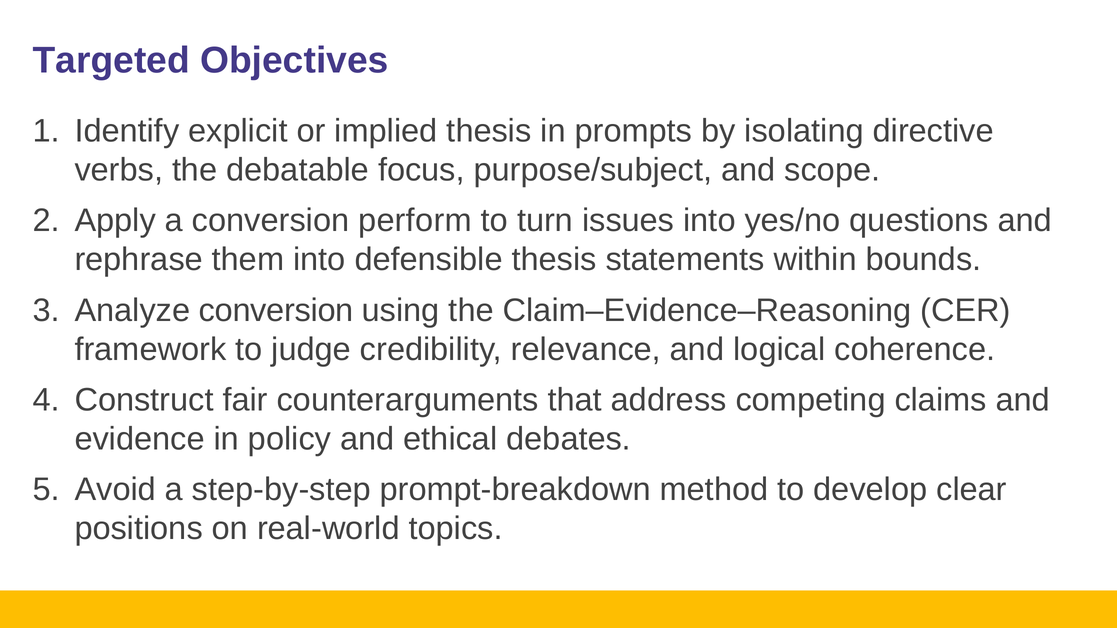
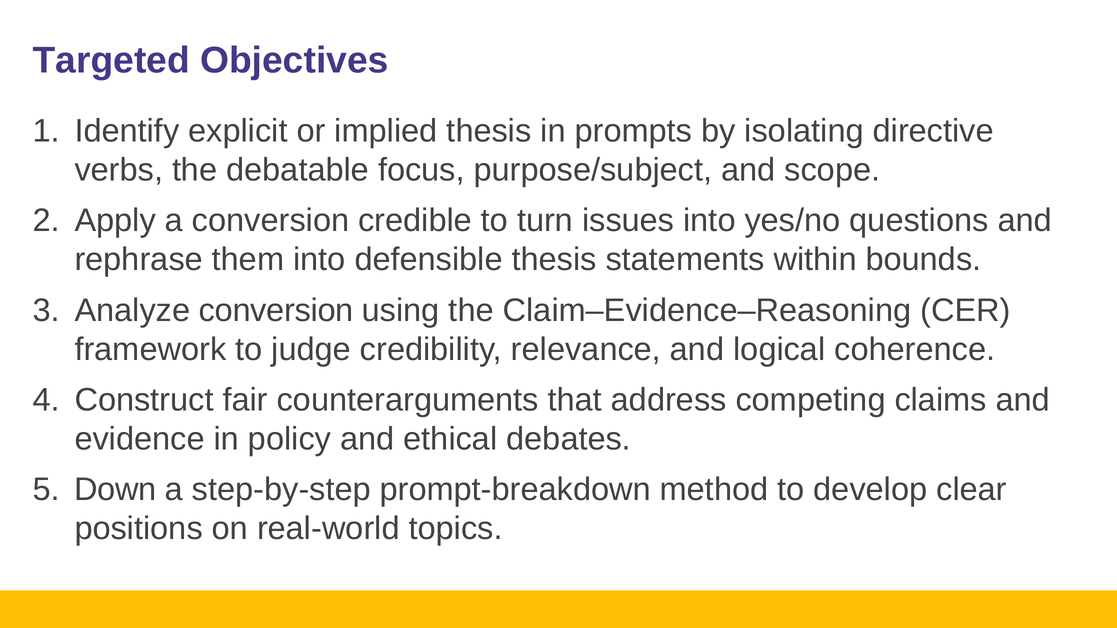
perform: perform -> credible
Avoid: Avoid -> Down
